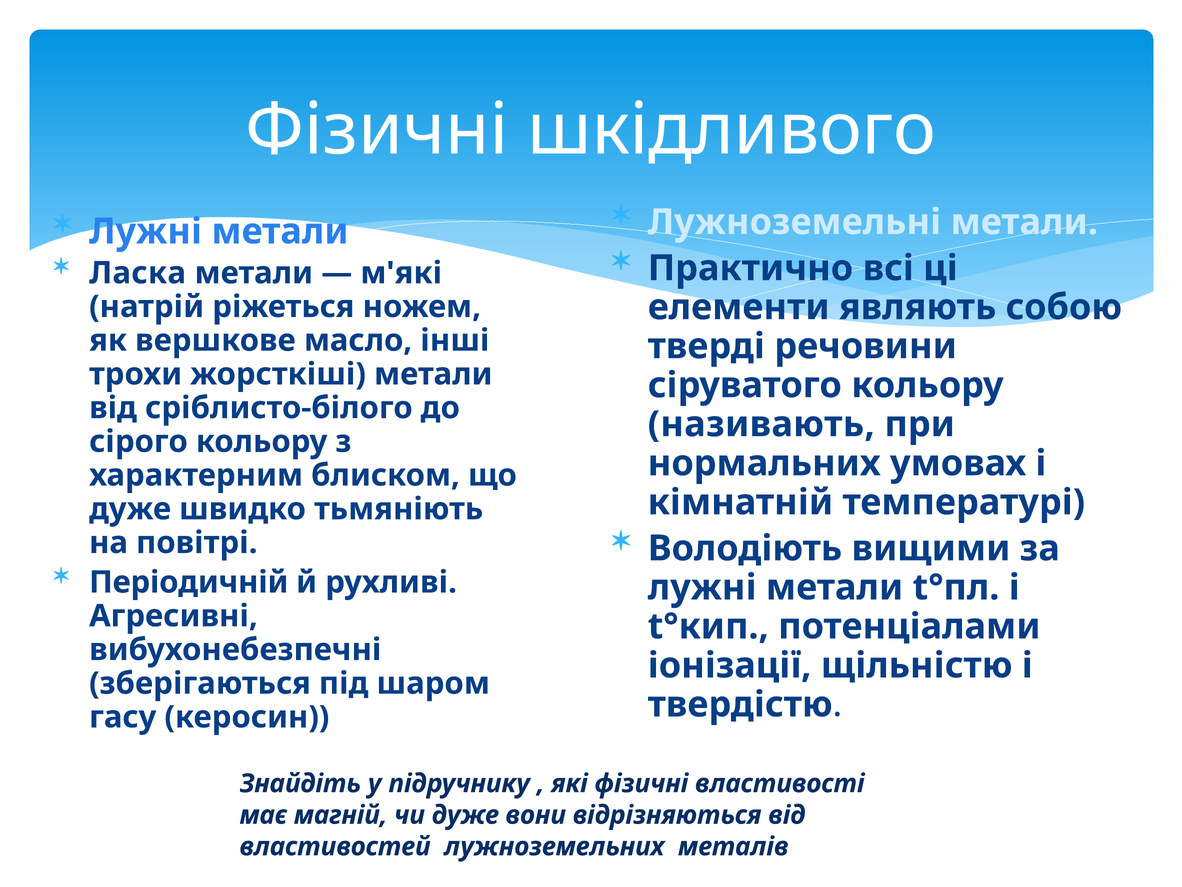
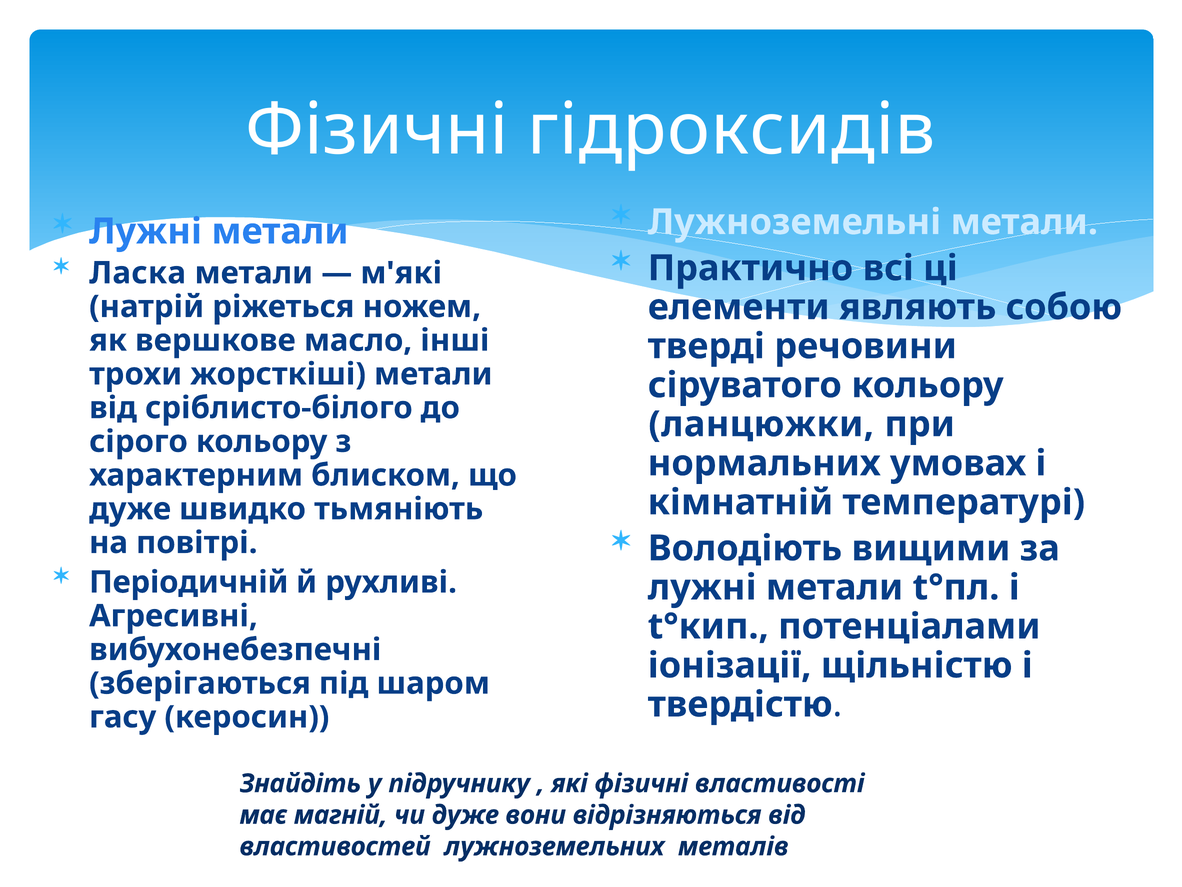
шкідливого: шкідливого -> гідроксидів
називають: називають -> ланцюжки
